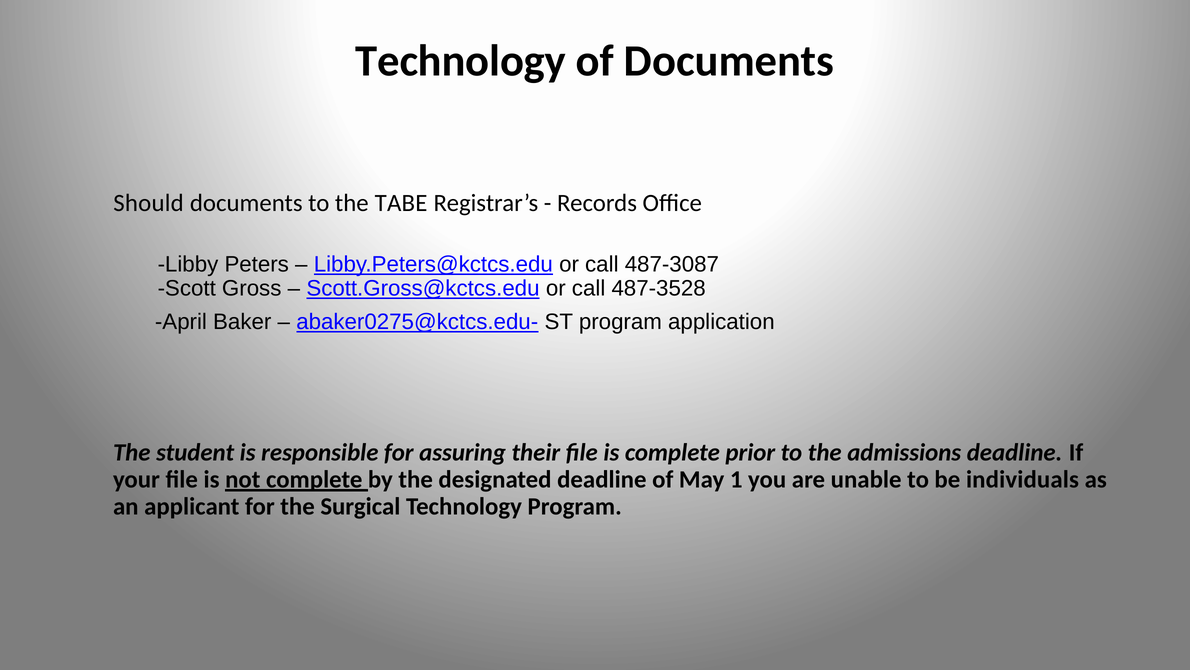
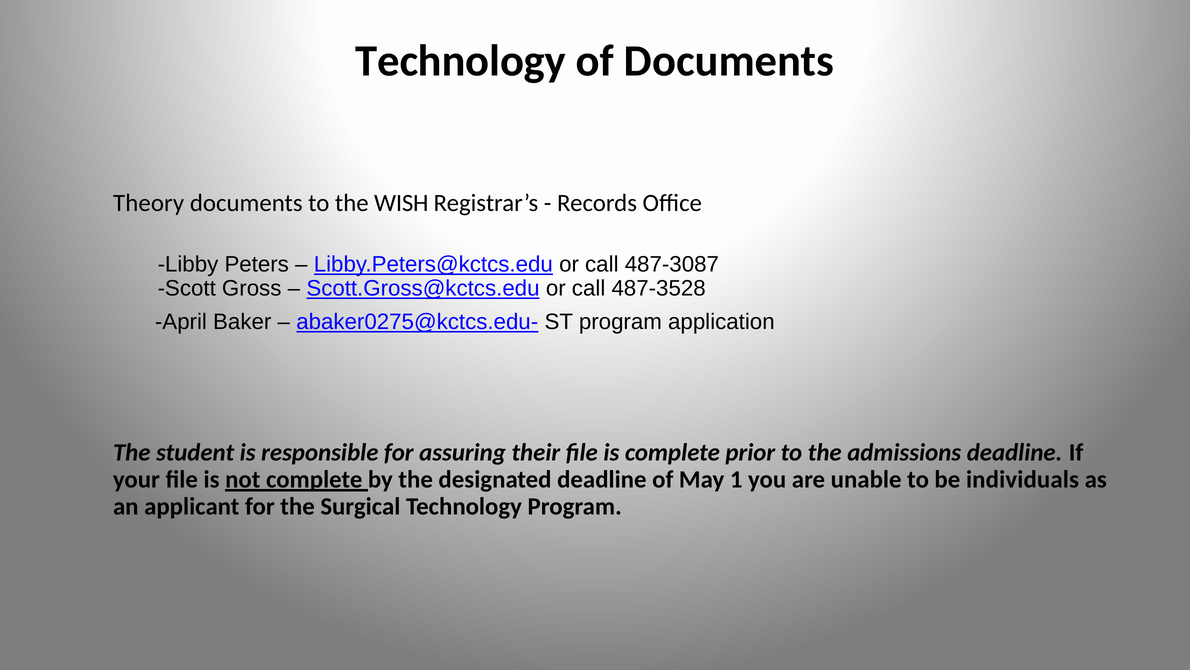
Should: Should -> Theory
TABE: TABE -> WISH
